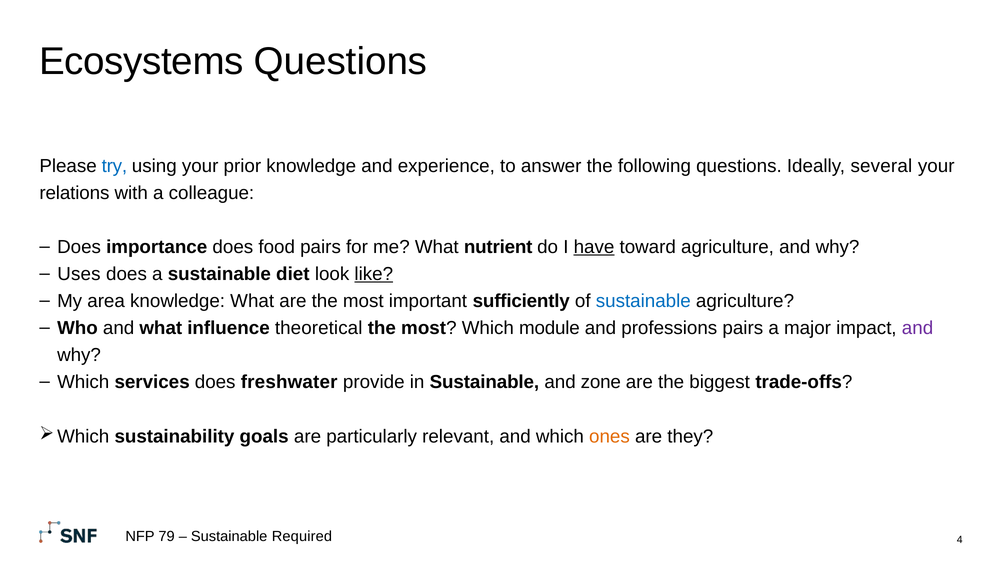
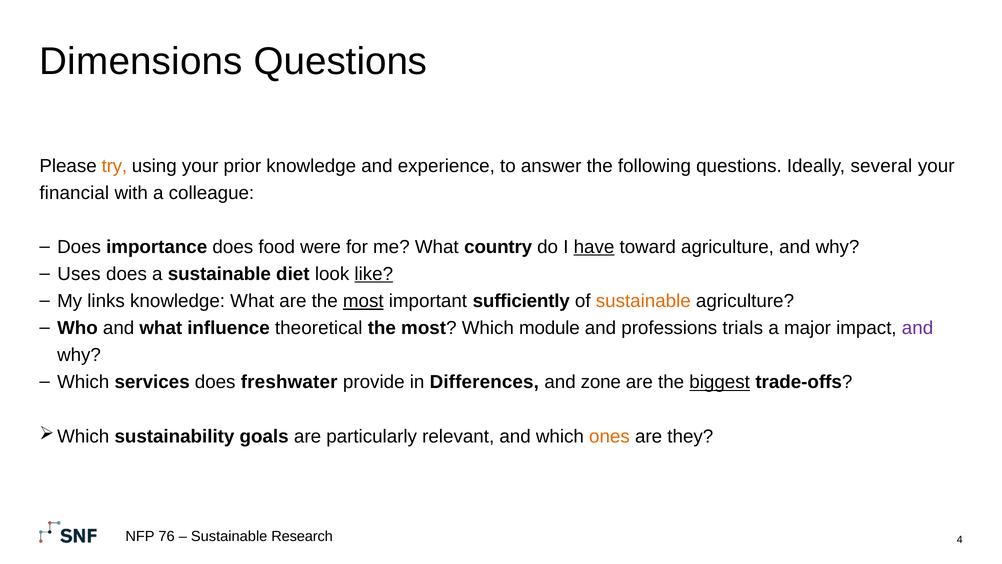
Ecosystems: Ecosystems -> Dimensions
try colour: blue -> orange
relations: relations -> financial
food pairs: pairs -> were
nutrient: nutrient -> country
area: area -> links
most at (363, 301) underline: none -> present
sustainable at (643, 301) colour: blue -> orange
professions pairs: pairs -> trials
in Sustainable: Sustainable -> Differences
biggest underline: none -> present
79: 79 -> 76
Required: Required -> Research
